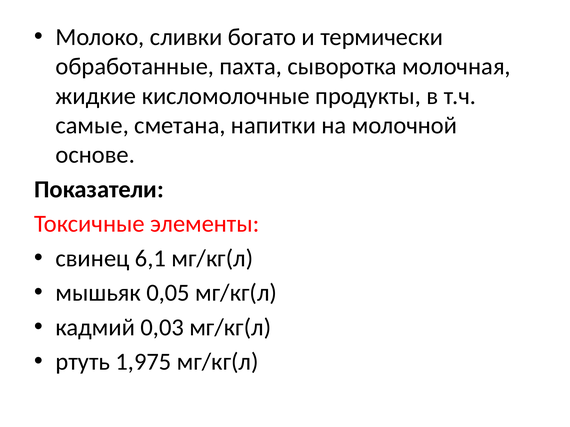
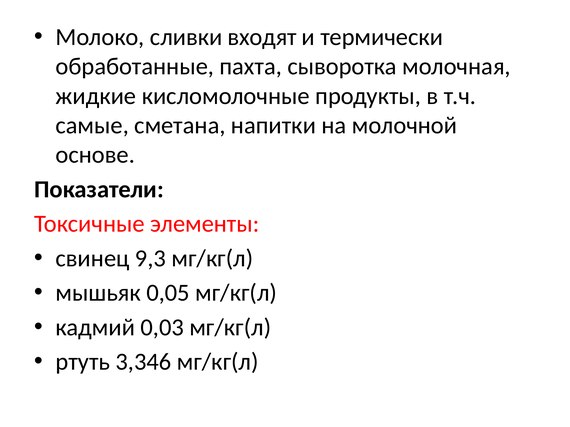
богато: богато -> входят
6,1: 6,1 -> 9,3
1,975: 1,975 -> 3,346
